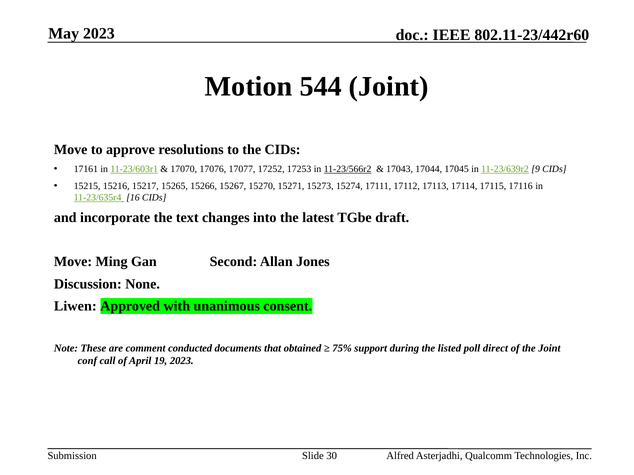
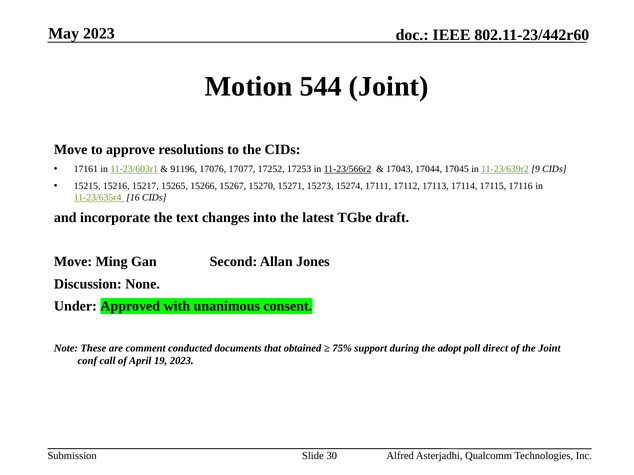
17070: 17070 -> 91196
Liwen: Liwen -> Under
listed: listed -> adopt
